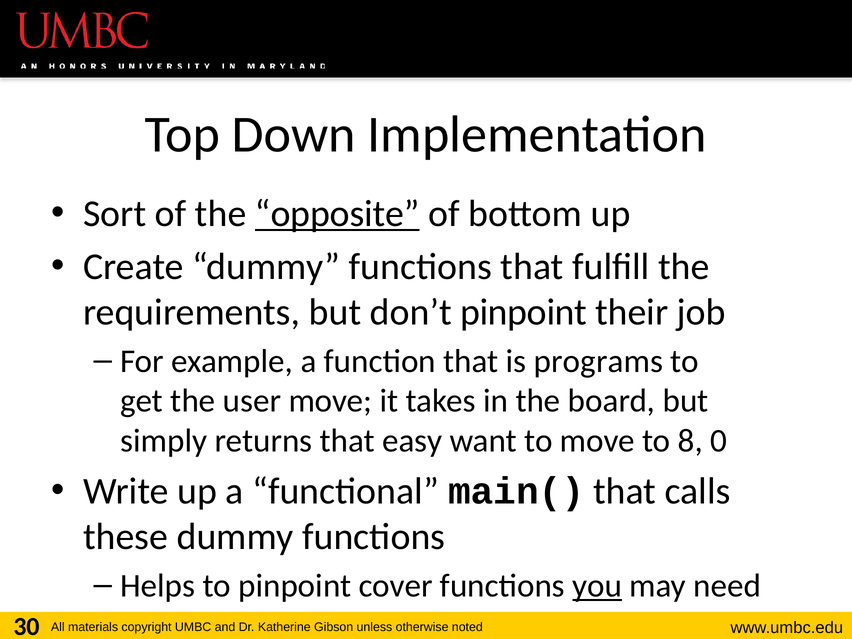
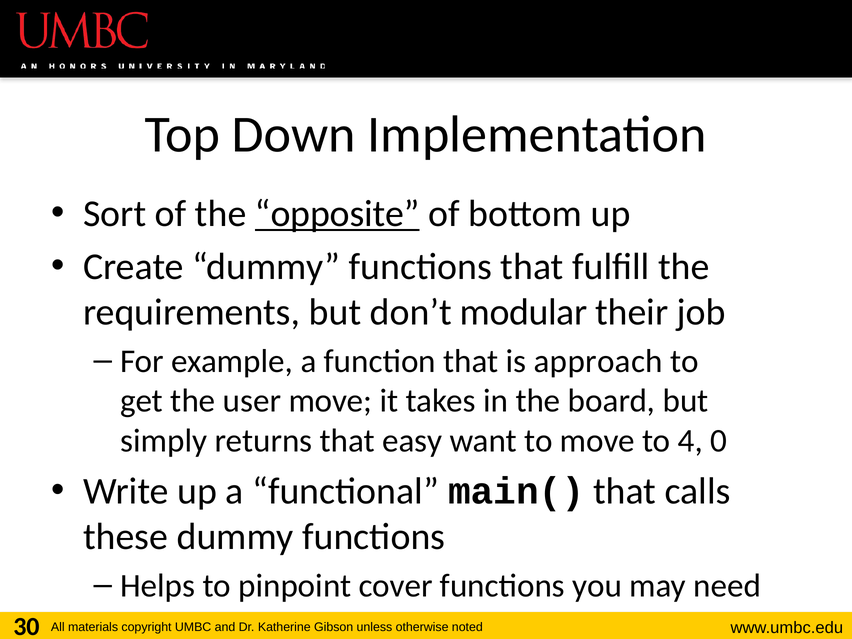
don’t pinpoint: pinpoint -> modular
programs: programs -> approach
8: 8 -> 4
you underline: present -> none
